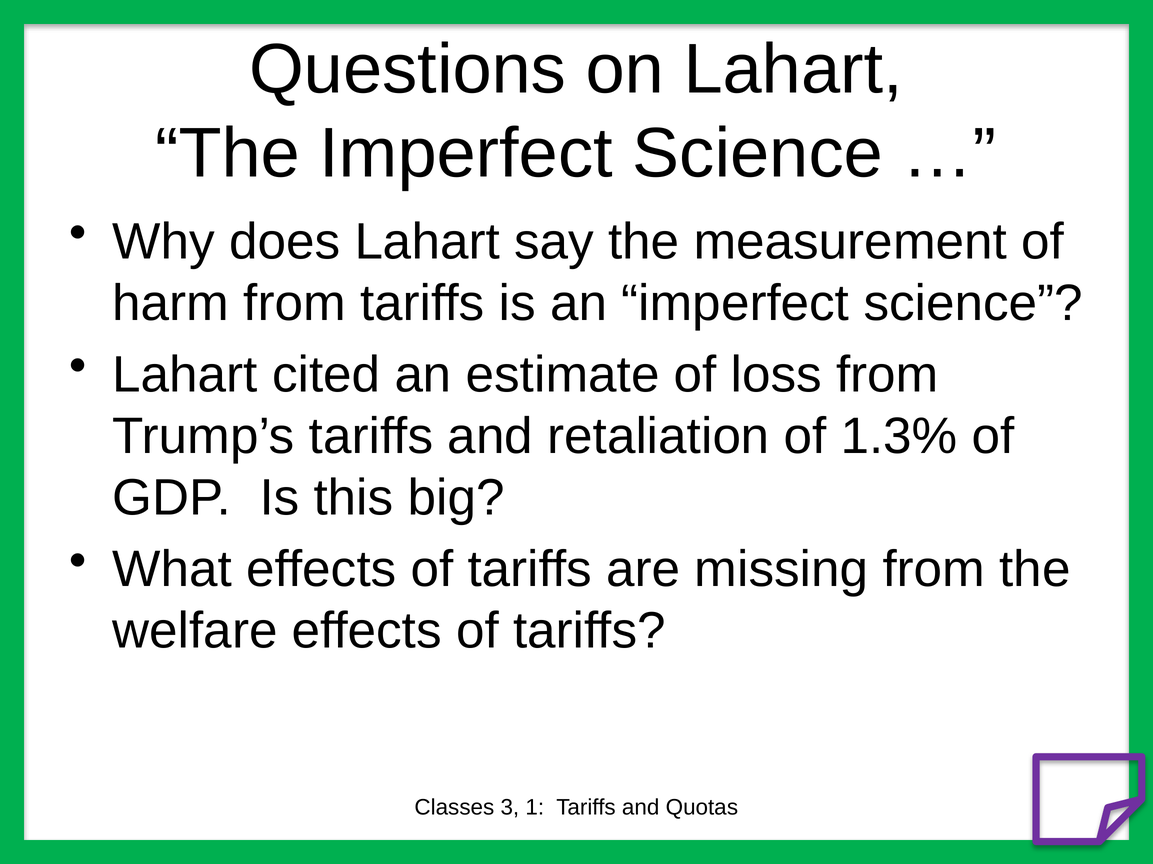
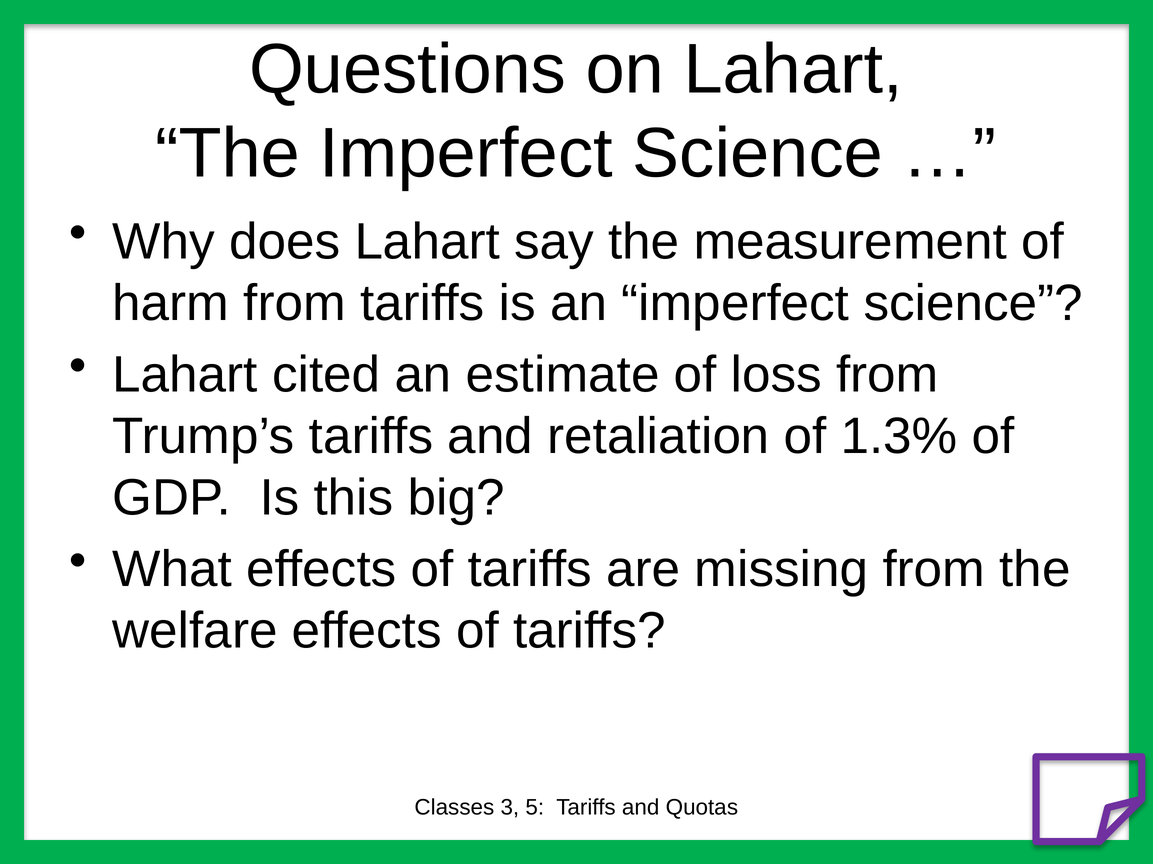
1: 1 -> 5
